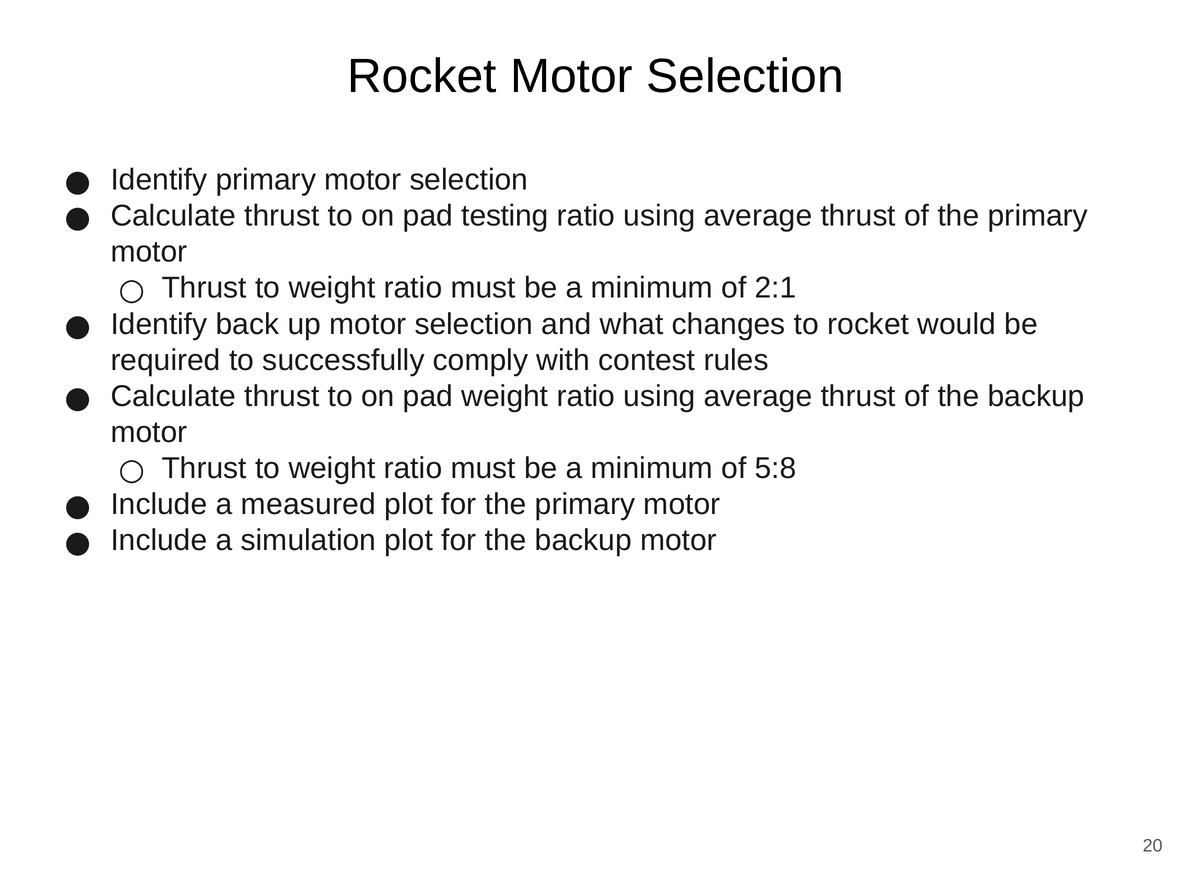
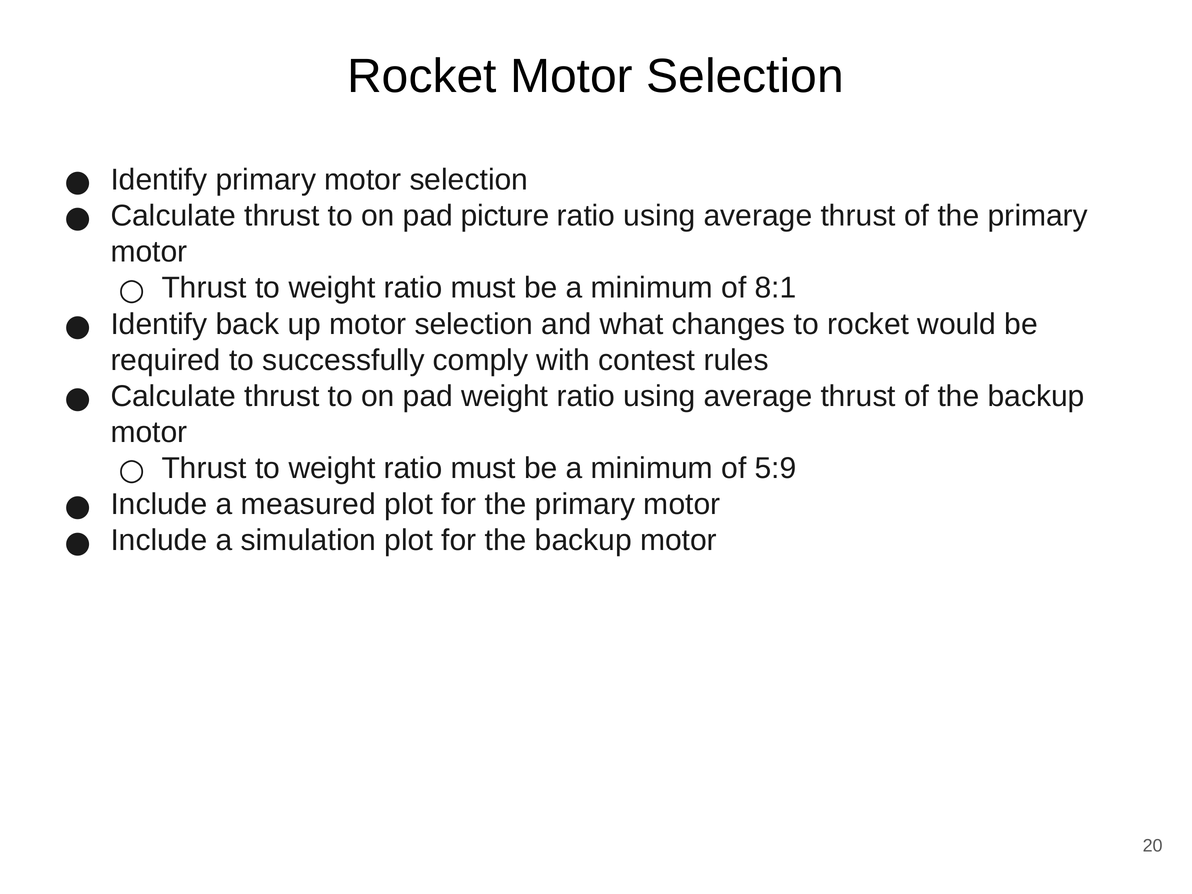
testing: testing -> picture
2:1: 2:1 -> 8:1
5:8: 5:8 -> 5:9
